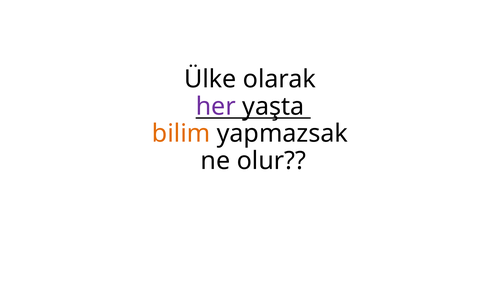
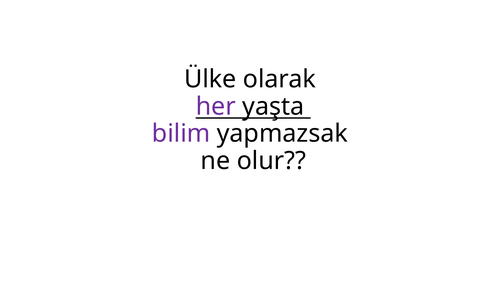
bilim colour: orange -> purple
